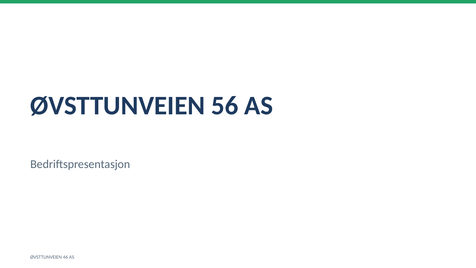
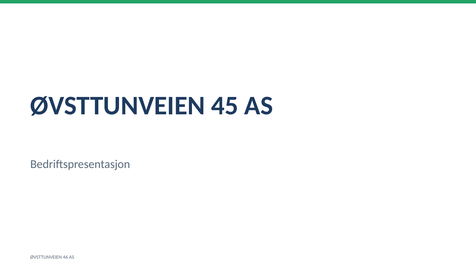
56: 56 -> 45
